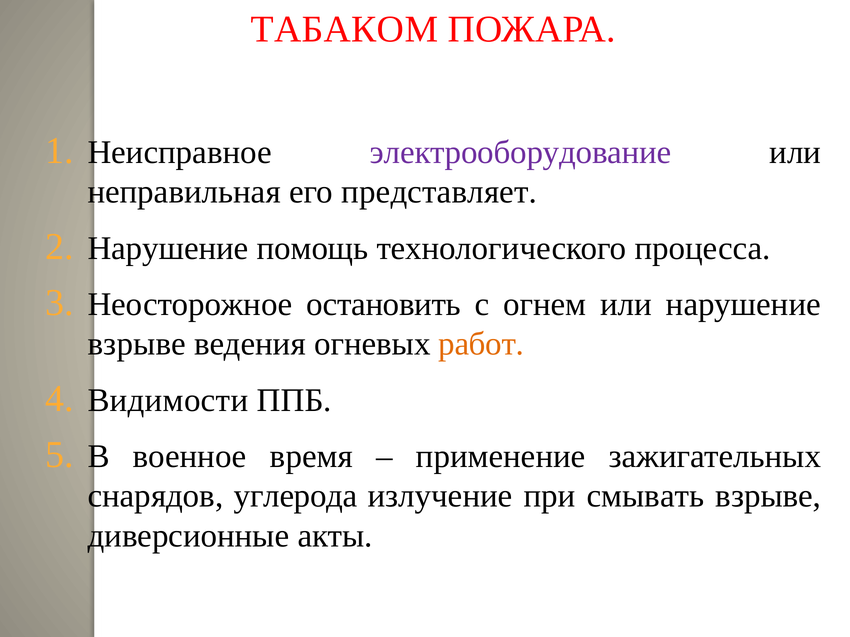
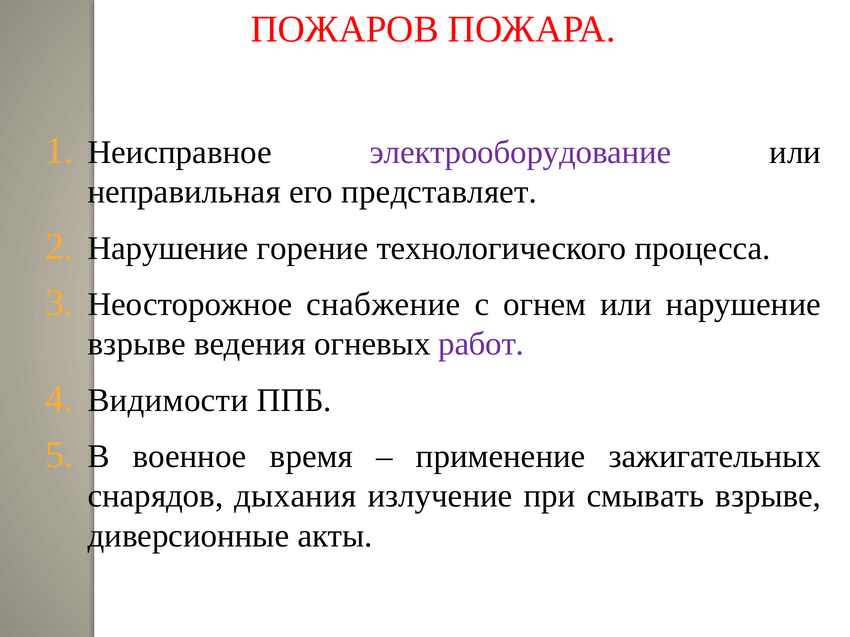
ТАБАКОМ: ТАБАКОМ -> ПОЖАРОВ
помощь: помощь -> горение
остановить: остановить -> снабжение
работ colour: orange -> purple
углерода: углерода -> дыхания
